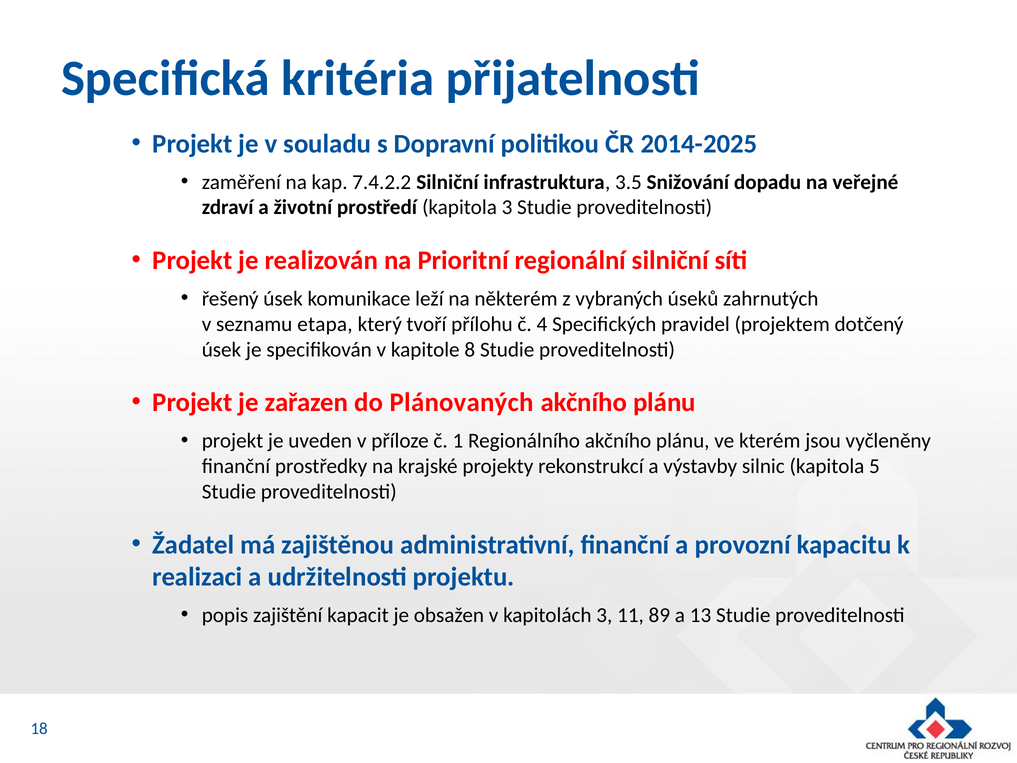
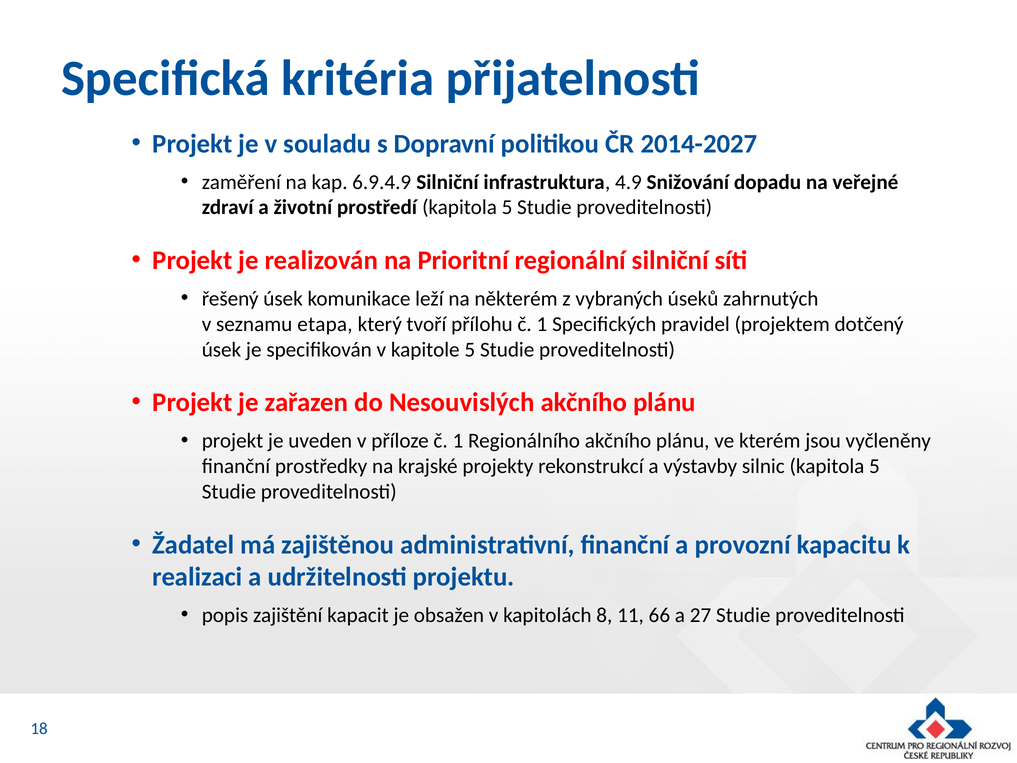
2014-2025: 2014-2025 -> 2014-2027
7.4.2.2: 7.4.2.2 -> 6.9.4.9
3.5: 3.5 -> 4.9
prostředí kapitola 3: 3 -> 5
přílohu č 4: 4 -> 1
kapitole 8: 8 -> 5
Plánovaných: Plánovaných -> Nesouvislých
kapitolách 3: 3 -> 8
89: 89 -> 66
13: 13 -> 27
